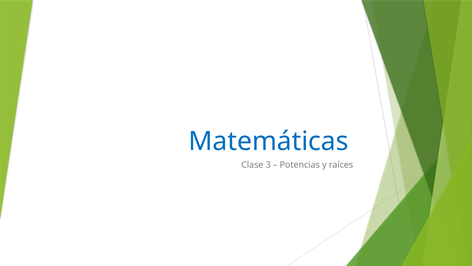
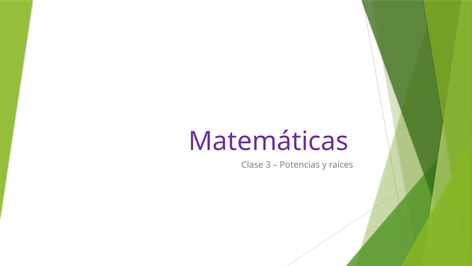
Matemáticas colour: blue -> purple
